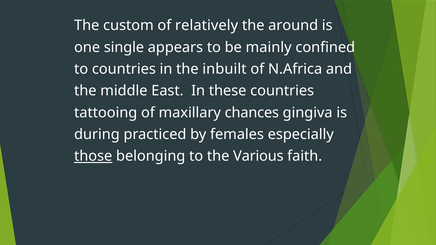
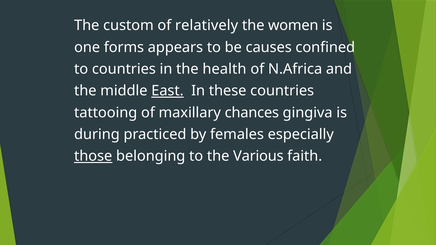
around: around -> women
single: single -> forms
mainly: mainly -> causes
inbuilt: inbuilt -> health
East underline: none -> present
